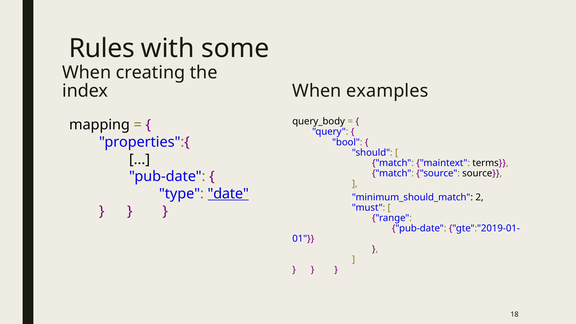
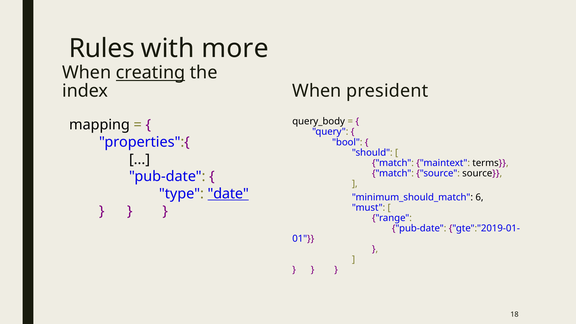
some: some -> more
creating underline: none -> present
examples: examples -> president
2: 2 -> 6
